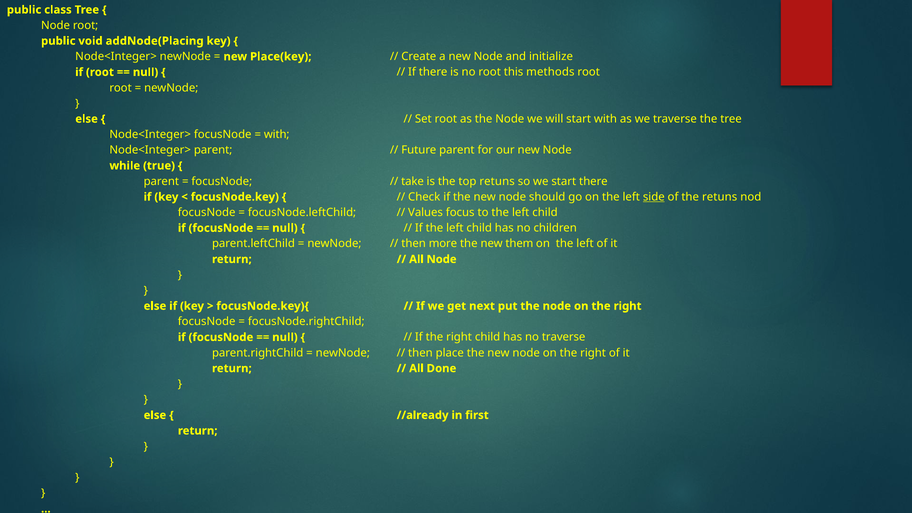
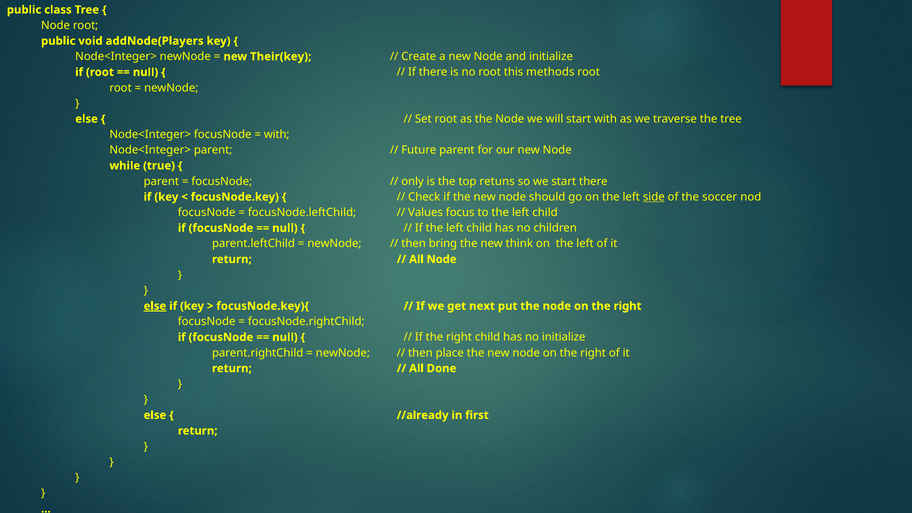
addNode(Placing: addNode(Placing -> addNode(Players
Place(key: Place(key -> Their(key
take: take -> only
the retuns: retuns -> soccer
more: more -> bring
them: them -> think
else at (155, 306) underline: none -> present
no traverse: traverse -> initialize
